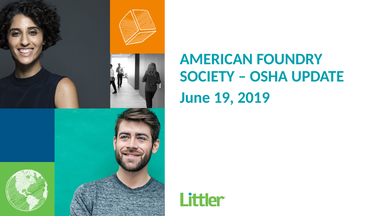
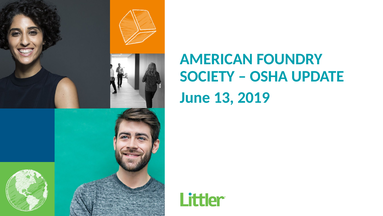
19: 19 -> 13
